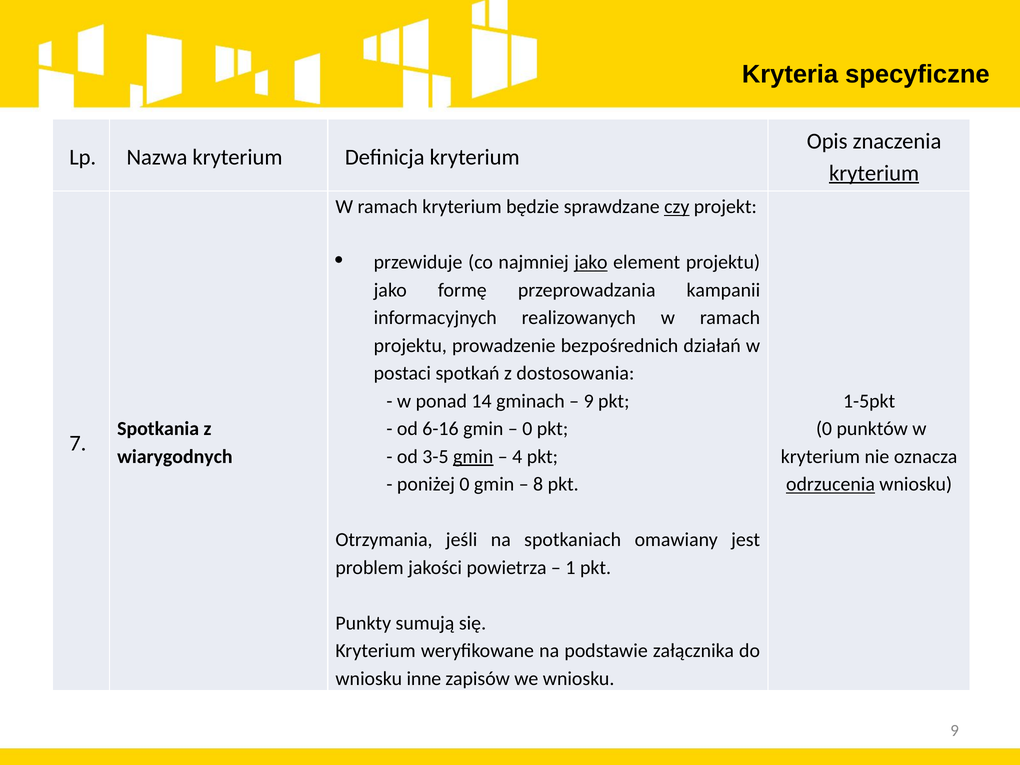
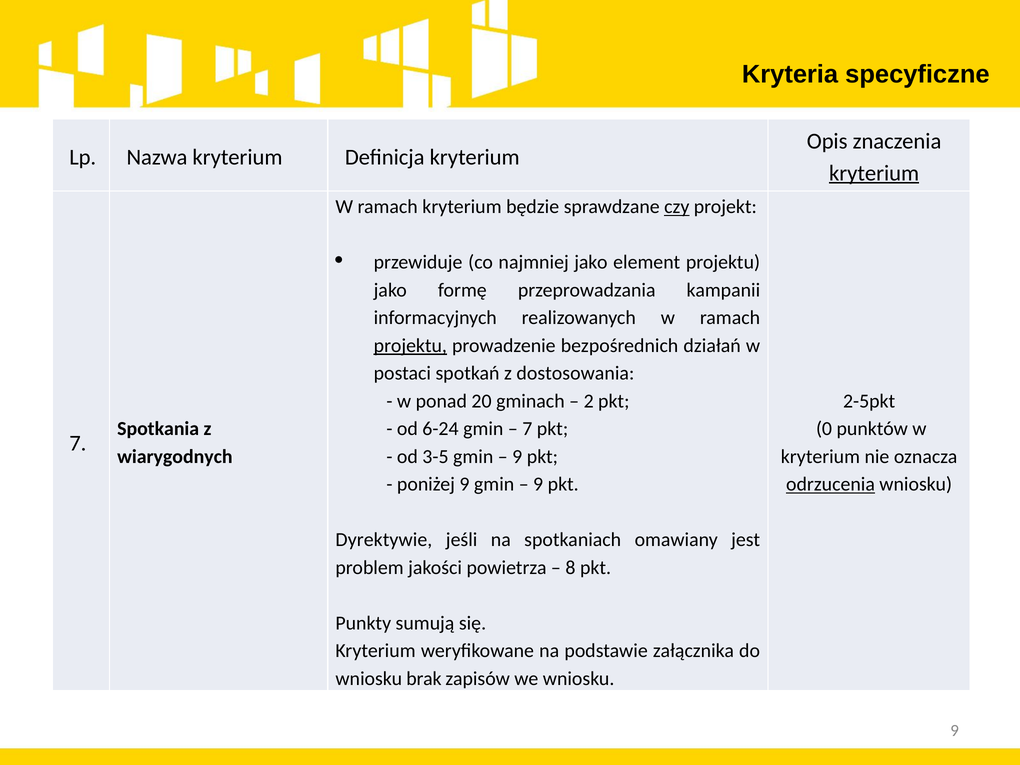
jako at (591, 262) underline: present -> none
projektu at (410, 346) underline: none -> present
14: 14 -> 20
9 at (589, 401): 9 -> 2
1-5pkt: 1-5pkt -> 2-5pkt
6-16: 6-16 -> 6-24
0 at (527, 429): 0 -> 7
gmin at (473, 457) underline: present -> none
4 at (517, 457): 4 -> 9
poniżej 0: 0 -> 9
8 at (538, 484): 8 -> 9
Otrzymania: Otrzymania -> Dyrektywie
1: 1 -> 8
inne: inne -> brak
